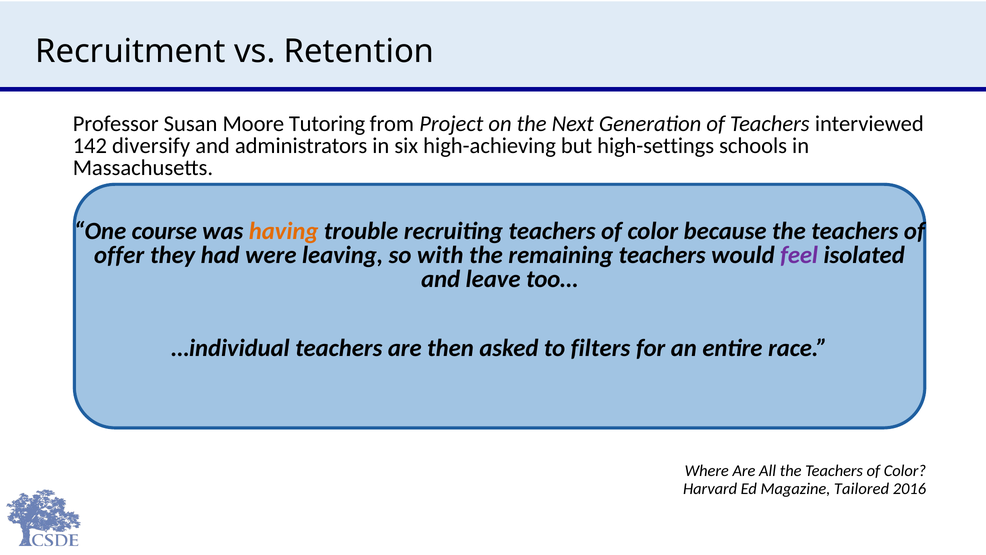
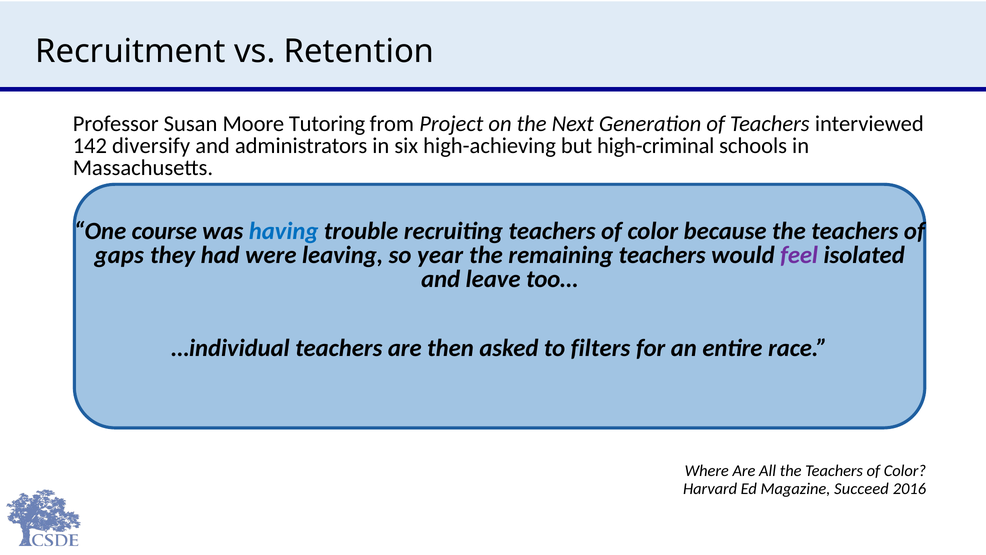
high-settings: high-settings -> high-criminal
having colour: orange -> blue
offer: offer -> gaps
with: with -> year
Tailored: Tailored -> Succeed
